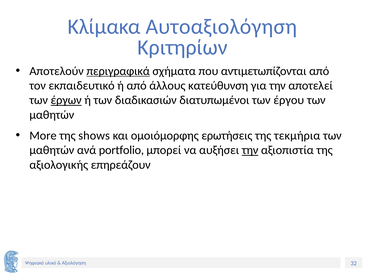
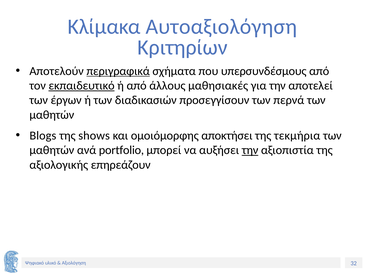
αντιμετωπίζονται: αντιμετωπίζονται -> υπερσυνδέσμους
εκπαιδευτικό underline: none -> present
κατεύθυνση: κατεύθυνση -> μαθησιακές
έργων underline: present -> none
διατυπωμένοι: διατυπωμένοι -> προσεγγίσουν
έργου: έργου -> περνά
More: More -> Blogs
ερωτήσεις: ερωτήσεις -> αποκτήσει
